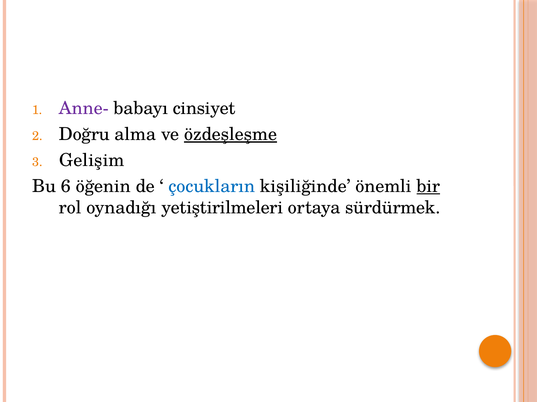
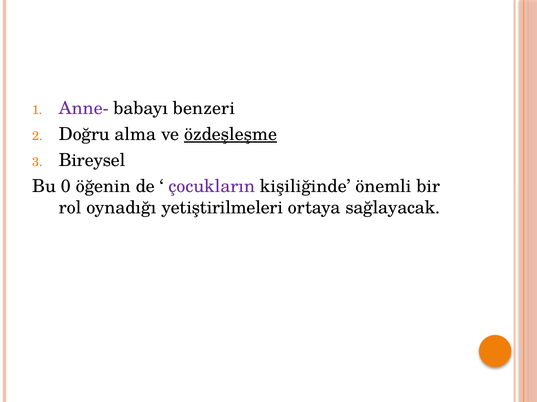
cinsiyet: cinsiyet -> benzeri
Gelişim: Gelişim -> Bireysel
6: 6 -> 0
çocukların colour: blue -> purple
bir underline: present -> none
sürdürmek: sürdürmek -> sağlayacak
